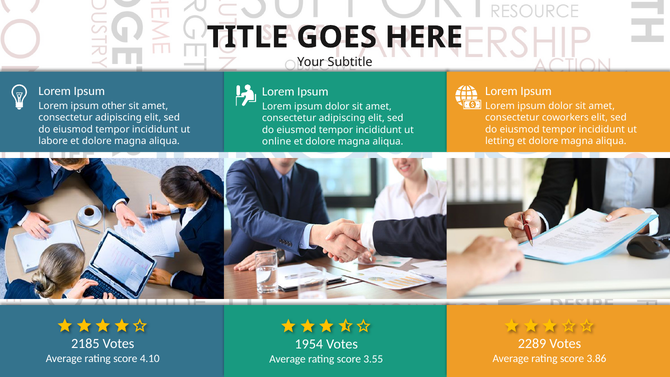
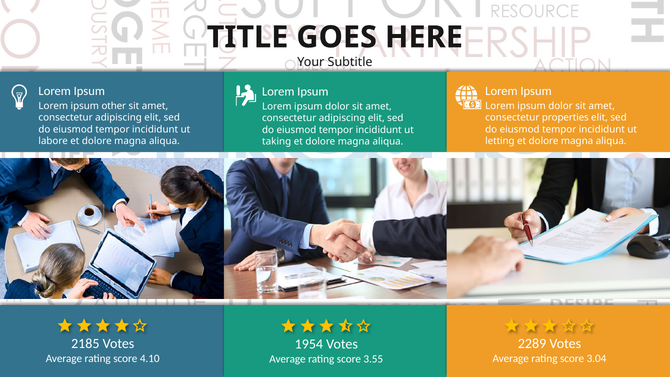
coworkers: coworkers -> properties
online: online -> taking
3.86: 3.86 -> 3.04
